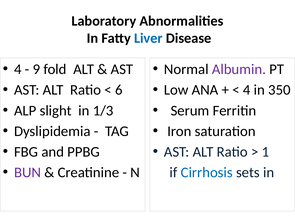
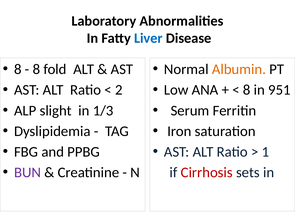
4 at (18, 69): 4 -> 8
9 at (36, 69): 9 -> 8
Albumin colour: purple -> orange
6: 6 -> 2
4 at (247, 90): 4 -> 8
350: 350 -> 951
Cirrhosis colour: blue -> red
